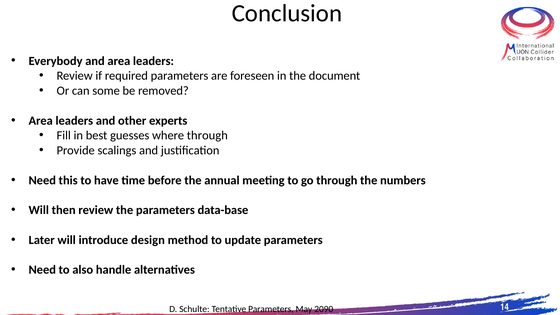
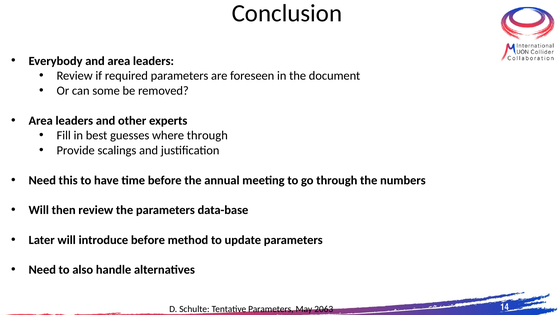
introduce design: design -> before
2090: 2090 -> 2063
